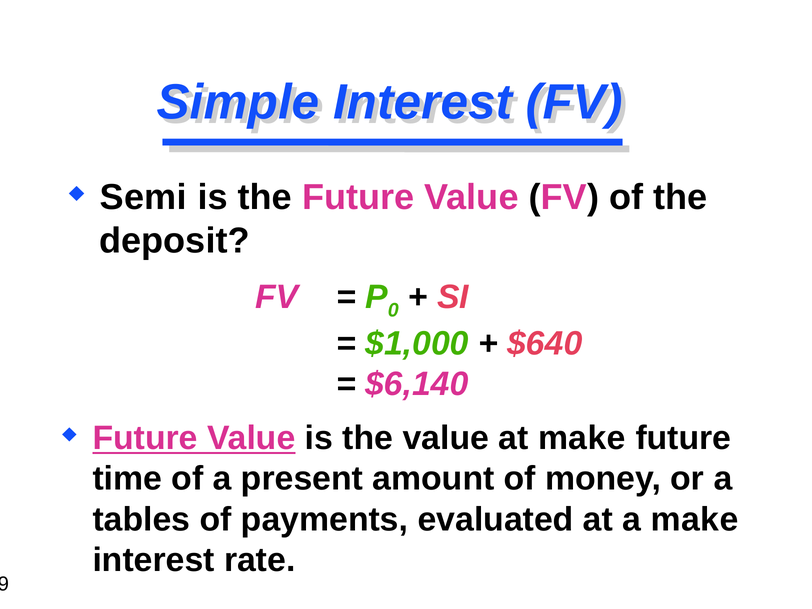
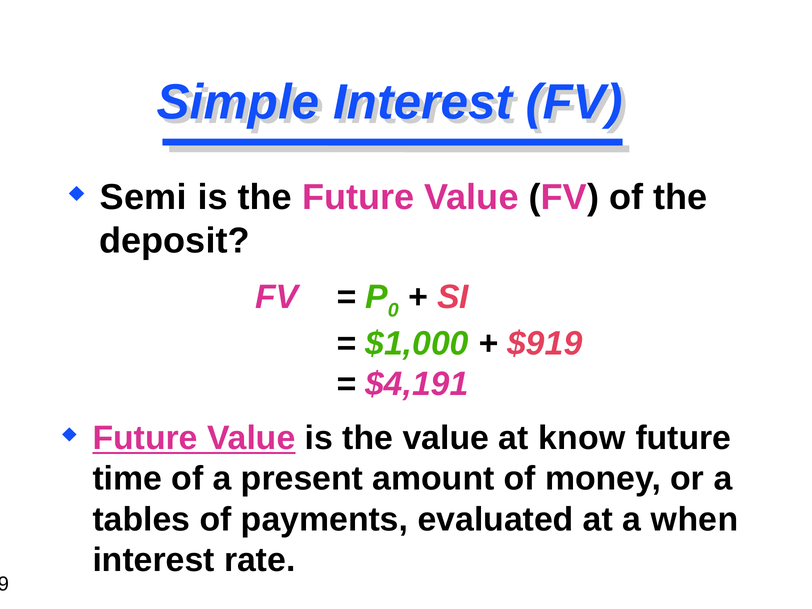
$640: $640 -> $919
$6,140: $6,140 -> $4,191
at make: make -> know
a make: make -> when
